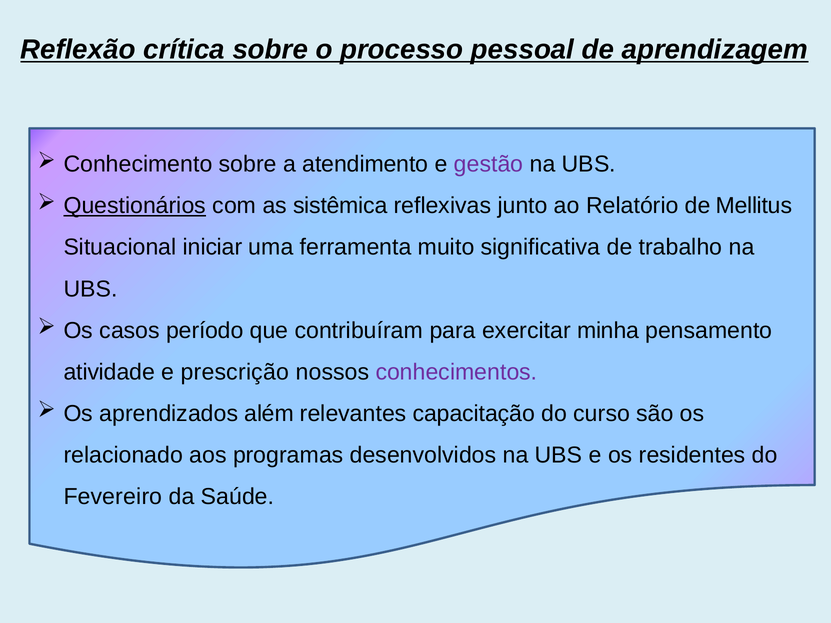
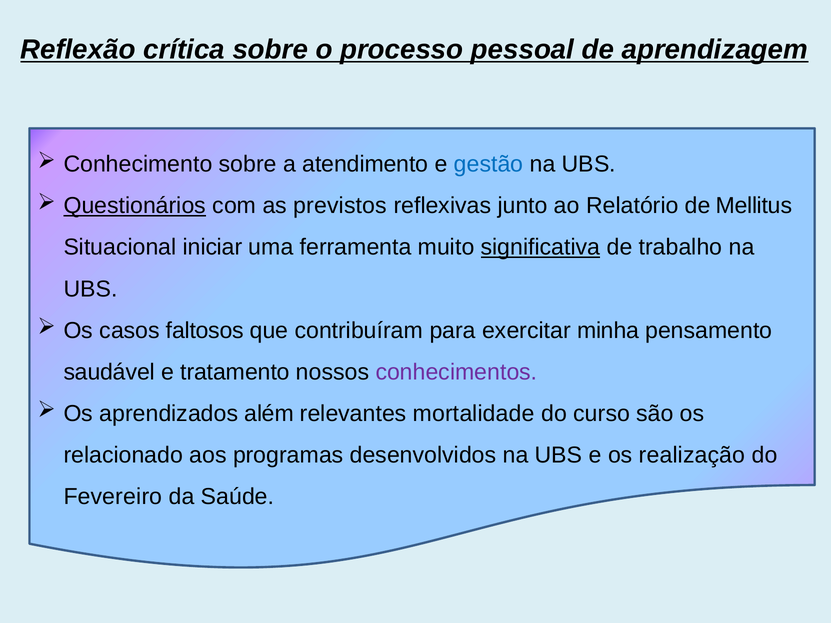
gestão colour: purple -> blue
sistêmica: sistêmica -> previstos
significativa underline: none -> present
período: período -> faltosos
atividade: atividade -> saudável
prescrição: prescrição -> tratamento
capacitação: capacitação -> mortalidade
residentes: residentes -> realização
